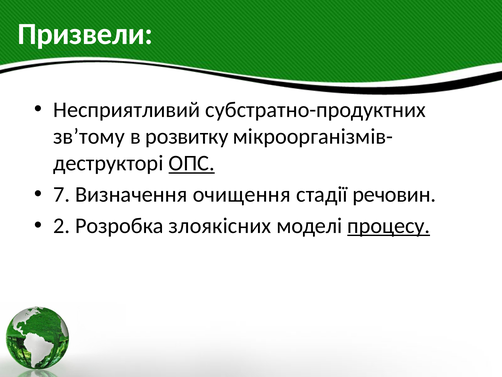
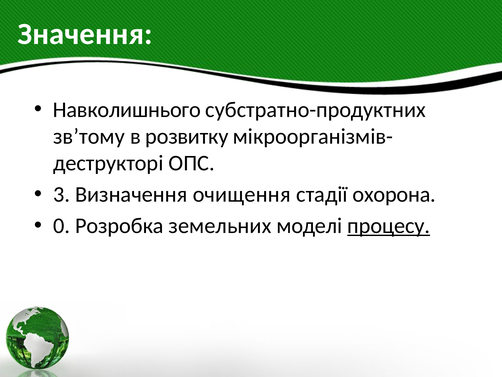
Призвели: Призвели -> Значення
Несприятливий: Несприятливий -> Навколишнього
ОПС underline: present -> none
7: 7 -> 3
речовин: речовин -> охорона
2: 2 -> 0
злоякісних: злоякісних -> земельних
